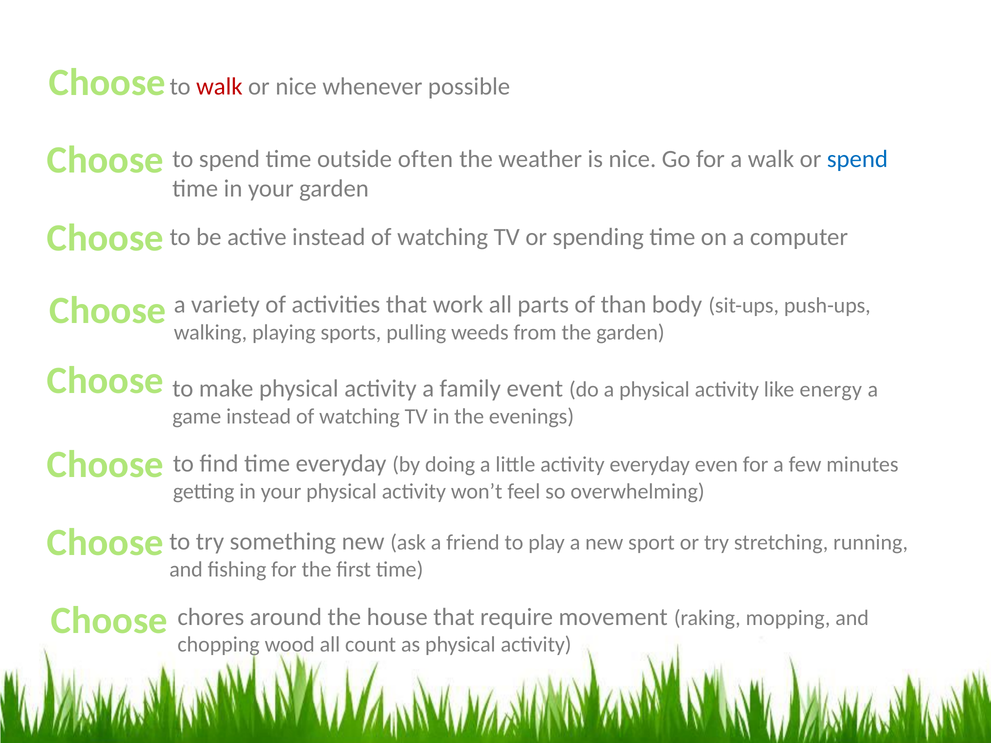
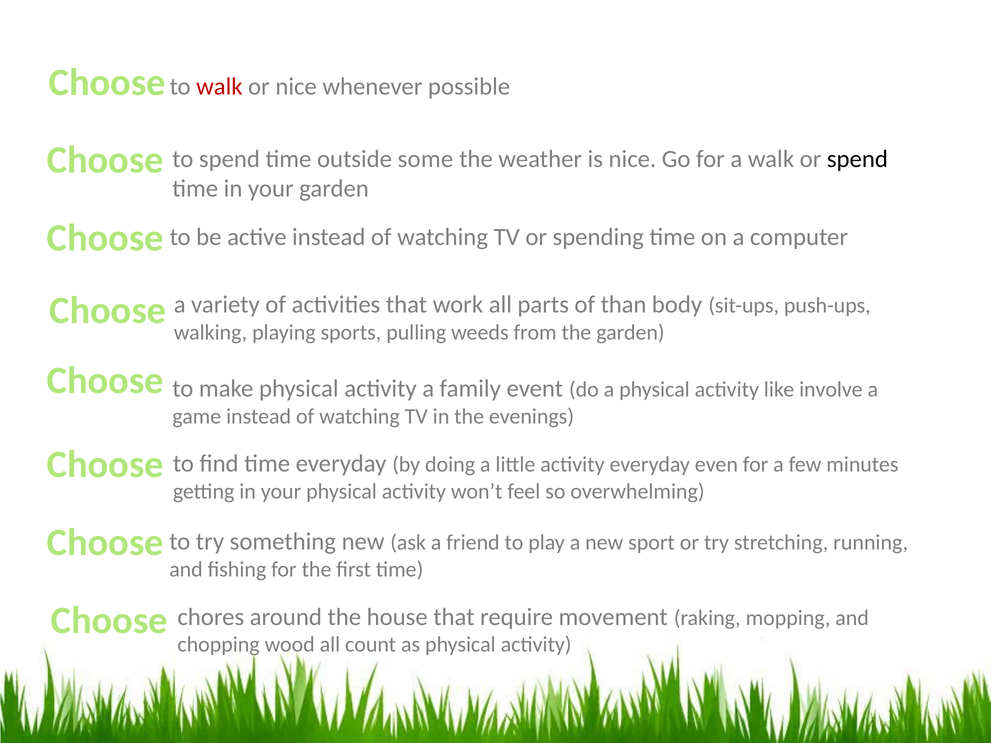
often: often -> some
spend at (857, 159) colour: blue -> black
energy: energy -> involve
